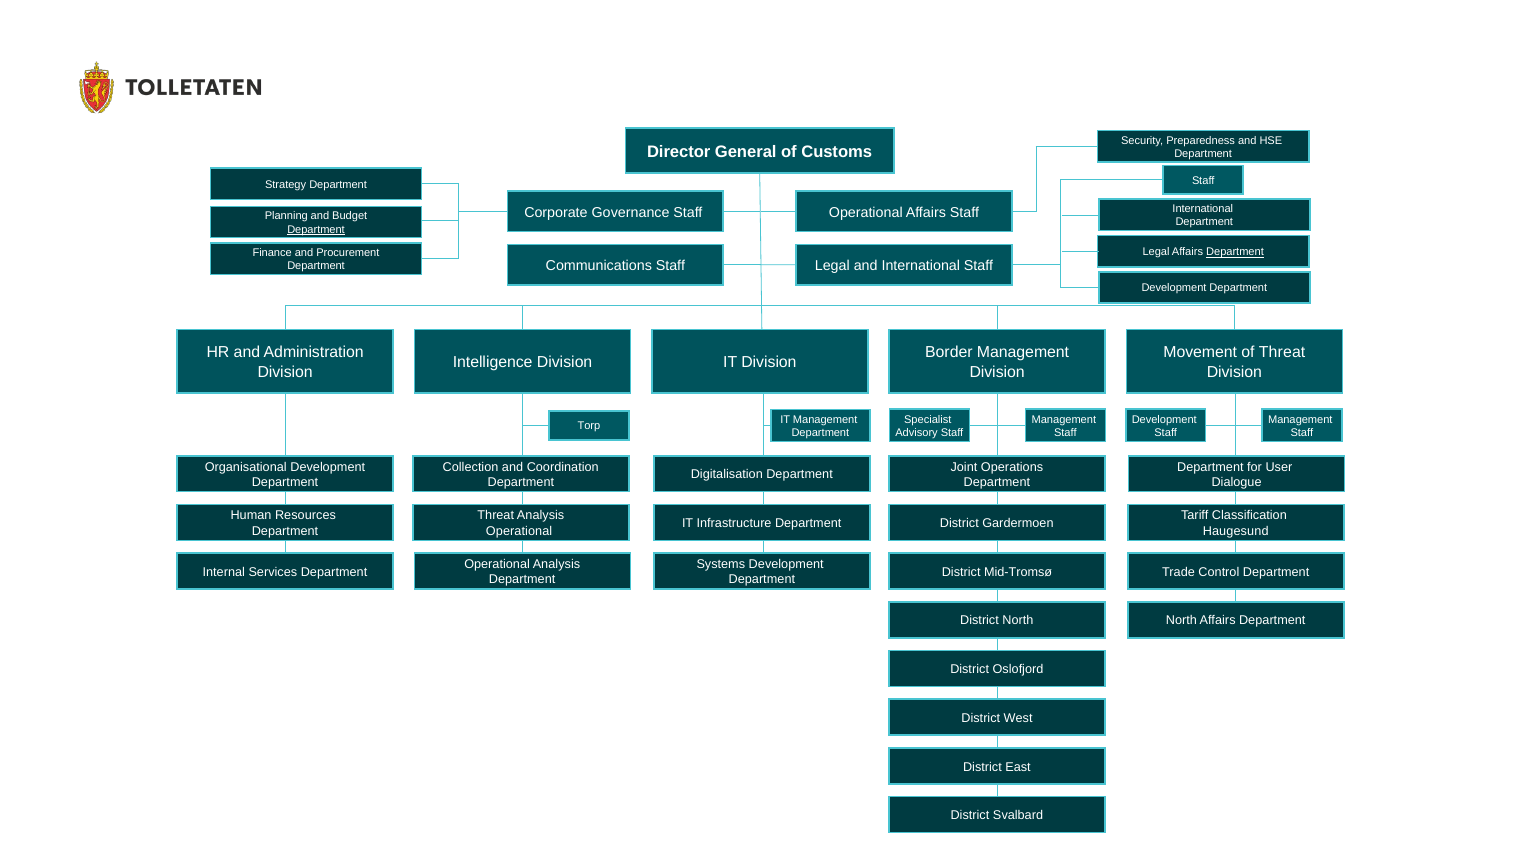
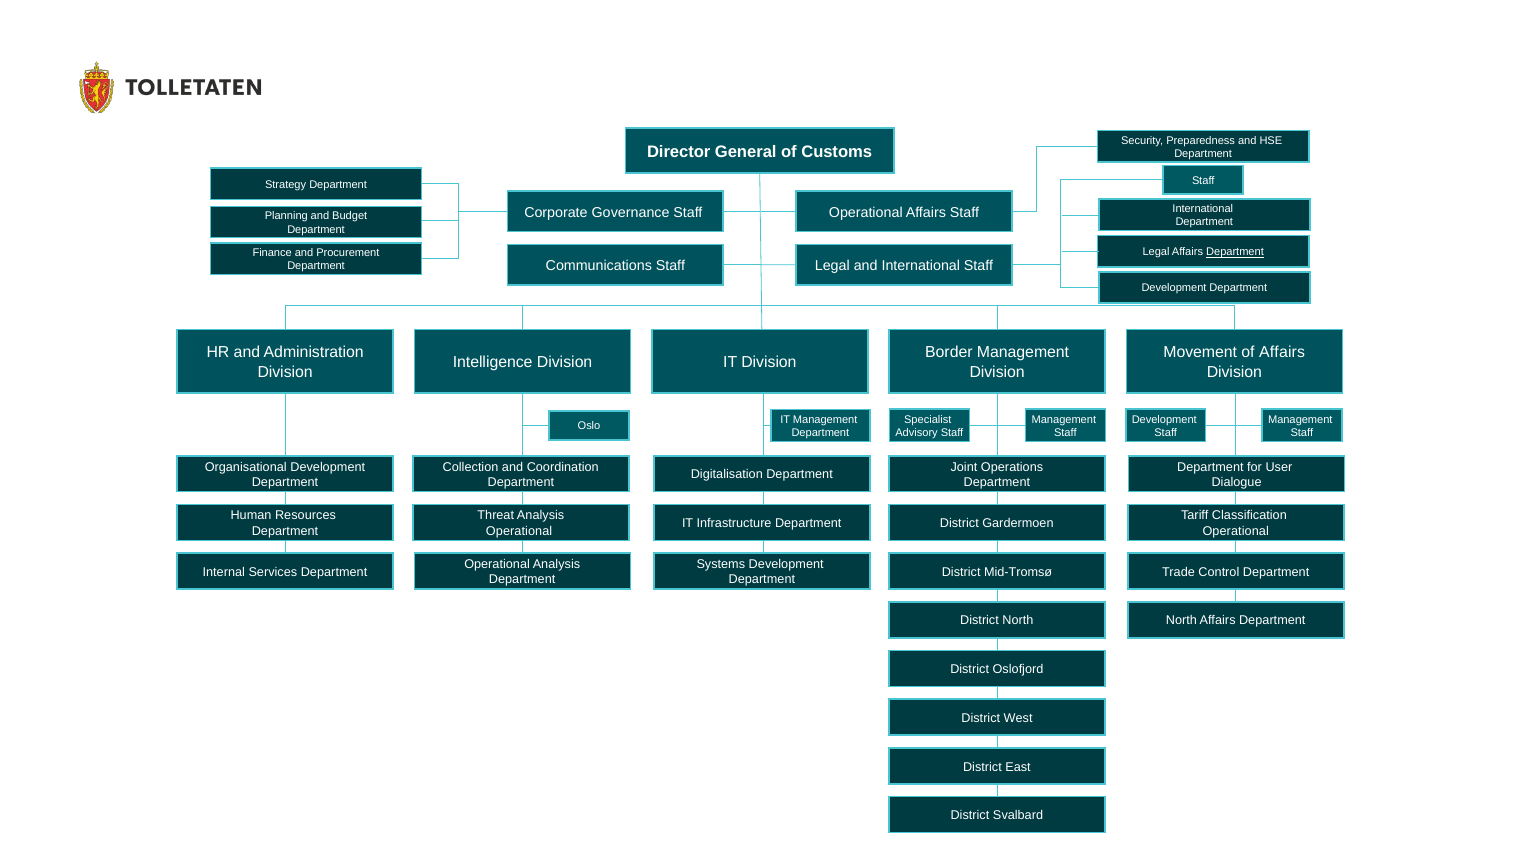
Department at (316, 229) underline: present -> none
of Threat: Threat -> Affairs
Torp: Torp -> Oslo
Haugesund at (1236, 531): Haugesund -> Operational
